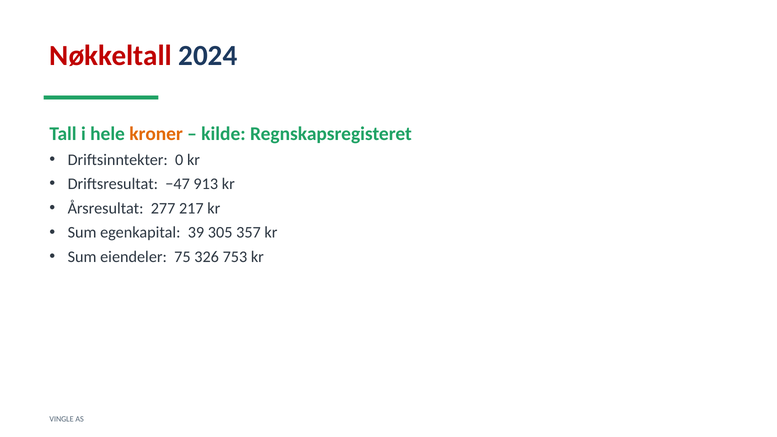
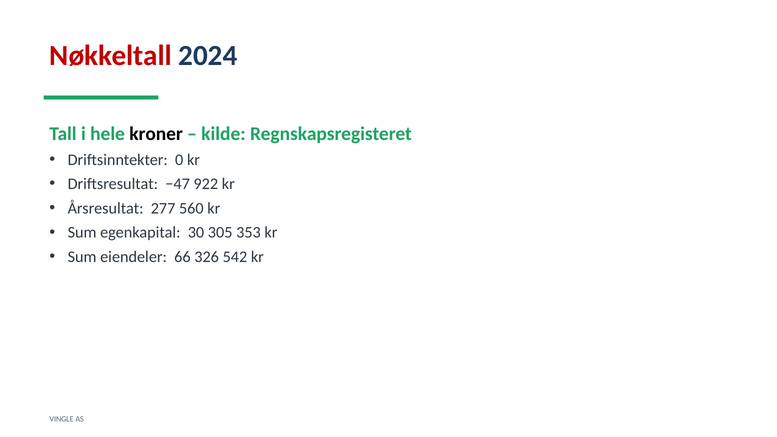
kroner colour: orange -> black
913: 913 -> 922
217: 217 -> 560
39: 39 -> 30
357: 357 -> 353
75: 75 -> 66
753: 753 -> 542
